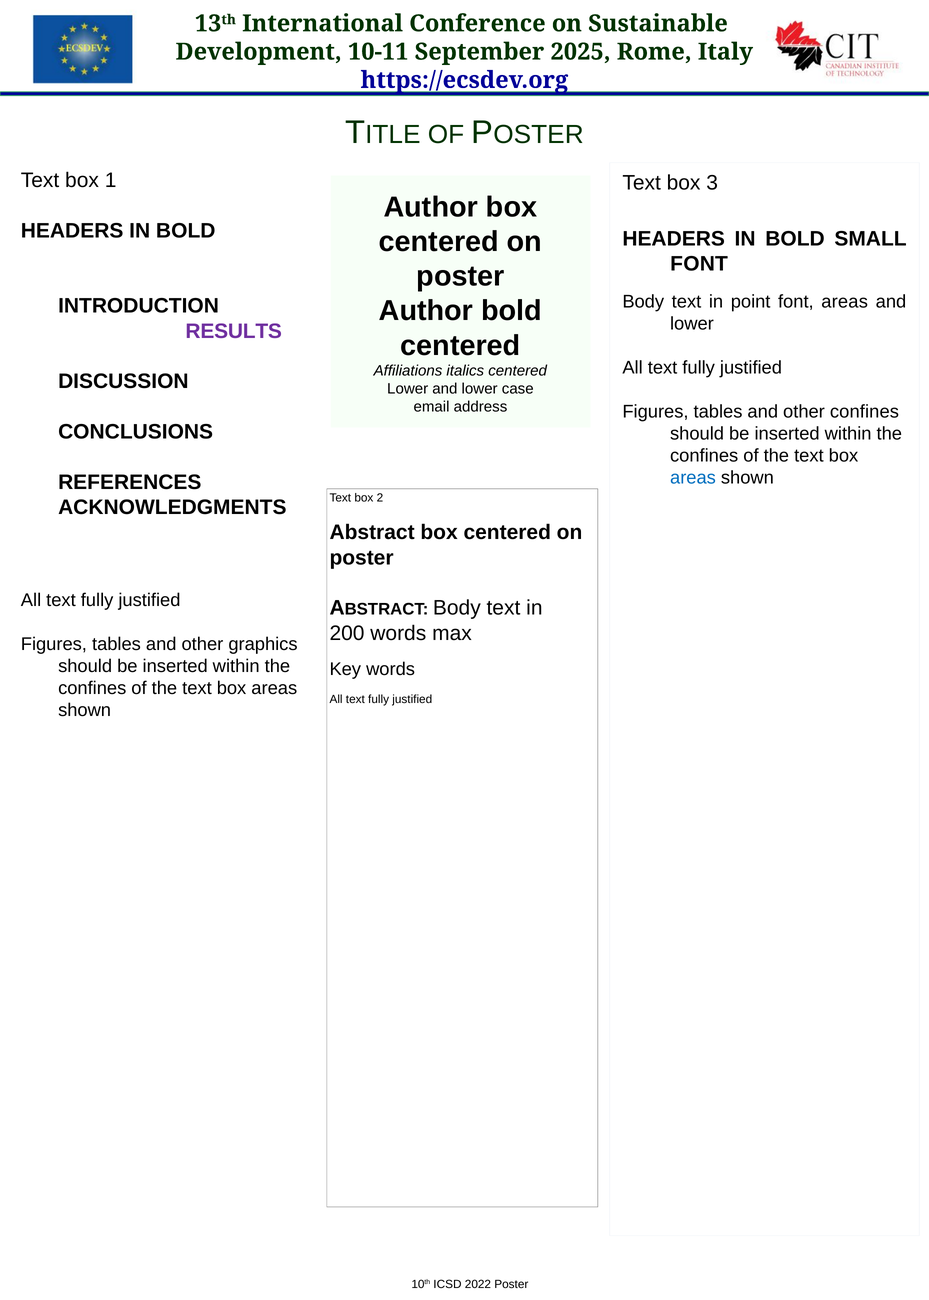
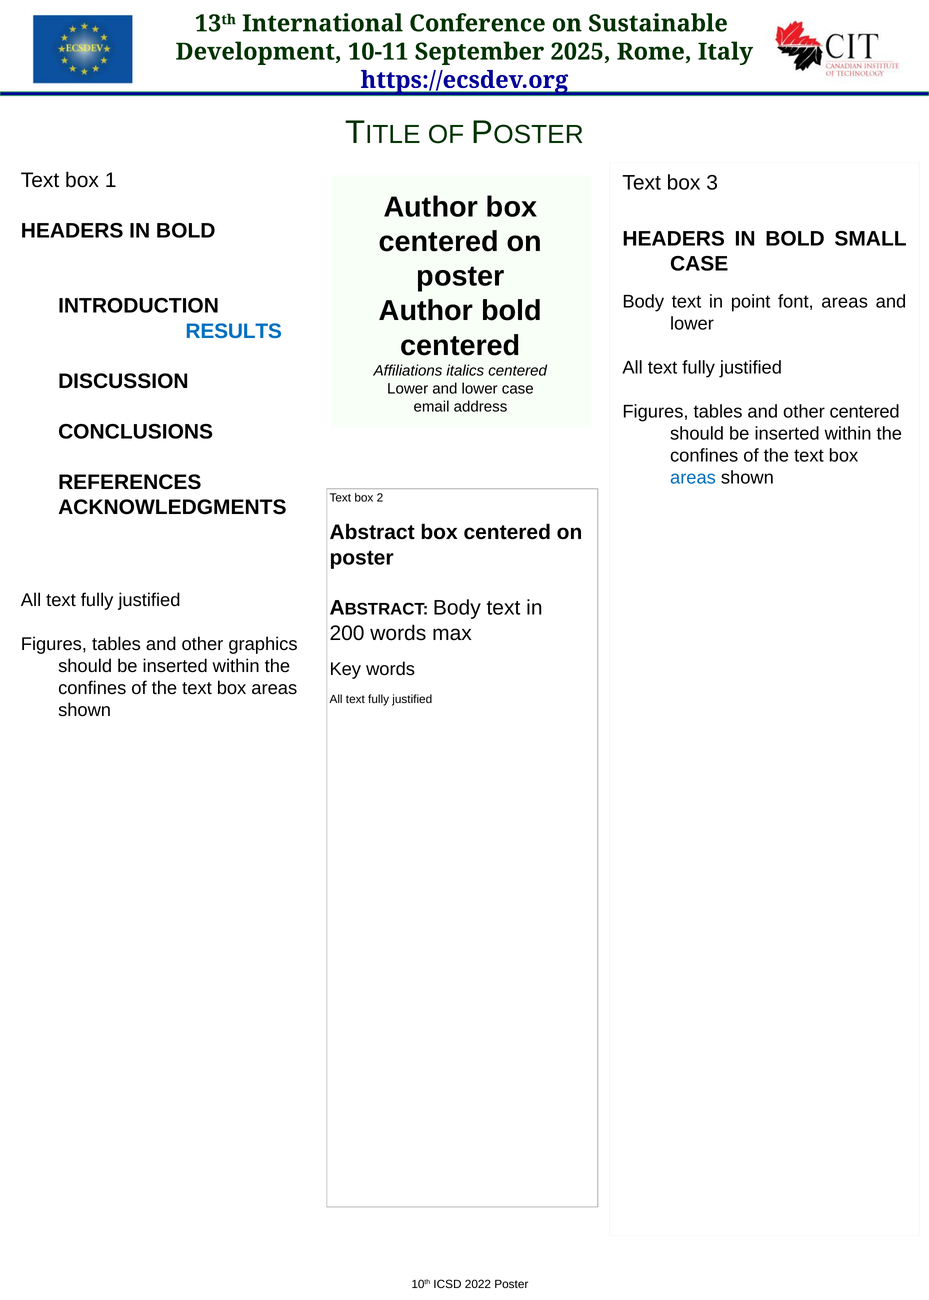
FONT at (699, 264): FONT -> CASE
RESULTS colour: purple -> blue
other confines: confines -> centered
